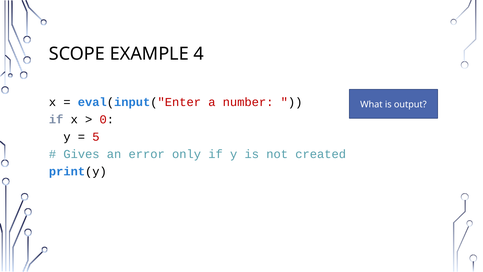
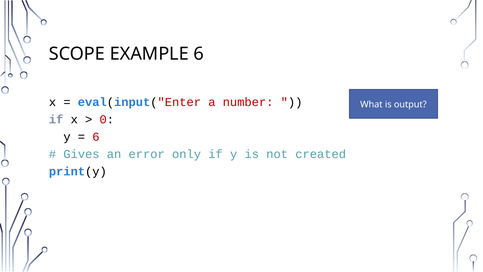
EXAMPLE 4: 4 -> 6
5 at (96, 137): 5 -> 6
